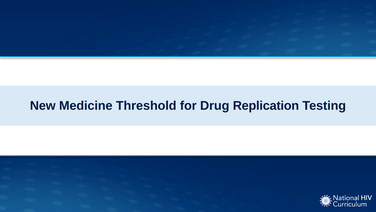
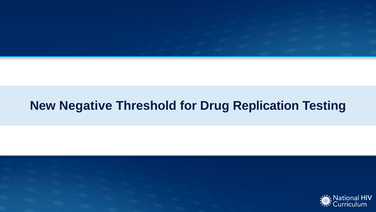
Medicine: Medicine -> Negative
